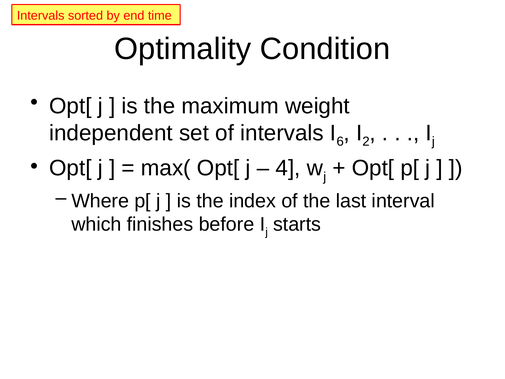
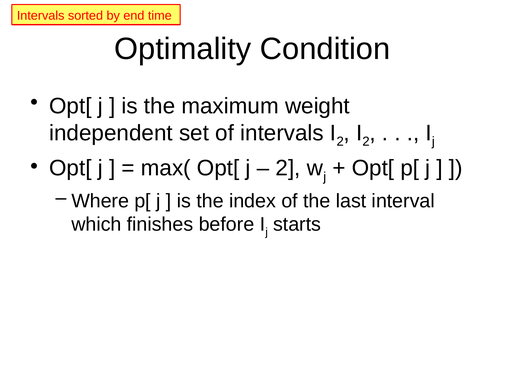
6 at (340, 142): 6 -> 2
4 at (288, 168): 4 -> 2
